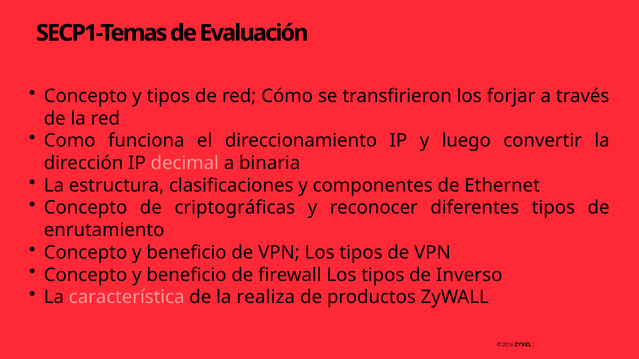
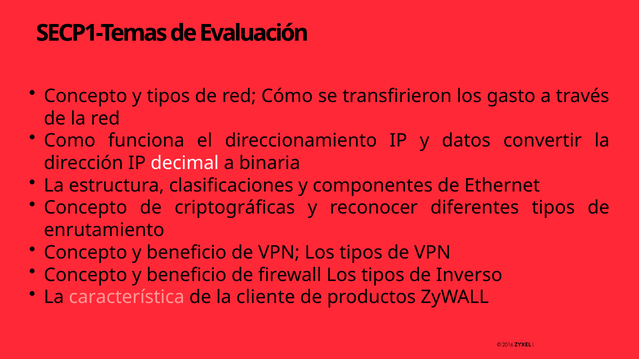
forjar: forjar -> gasto
luego: luego -> datos
decimal colour: pink -> white
realiza: realiza -> cliente
